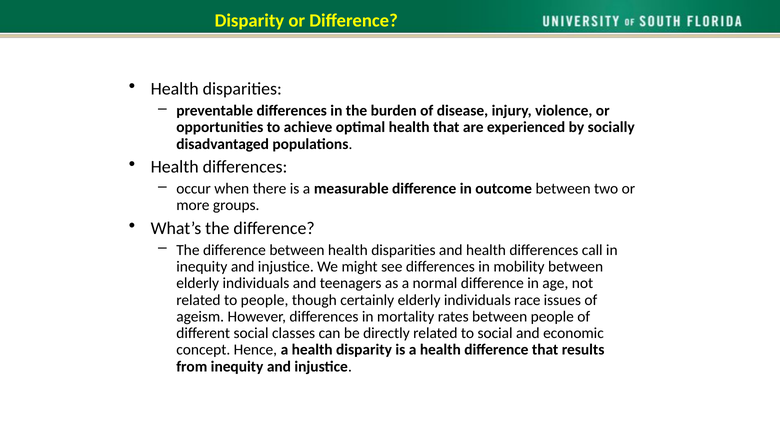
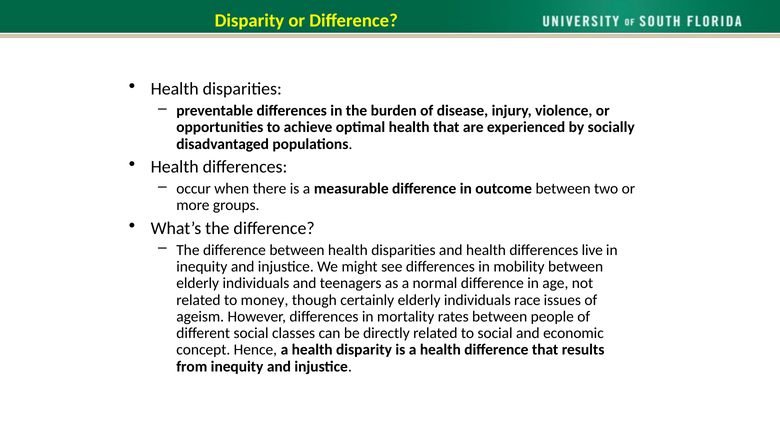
call: call -> live
to people: people -> money
